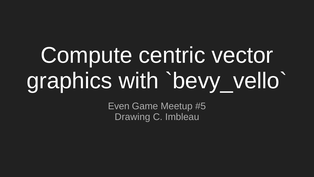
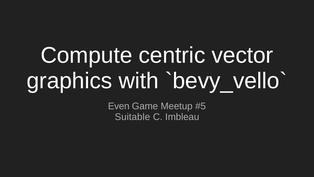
Drawing: Drawing -> Suitable
